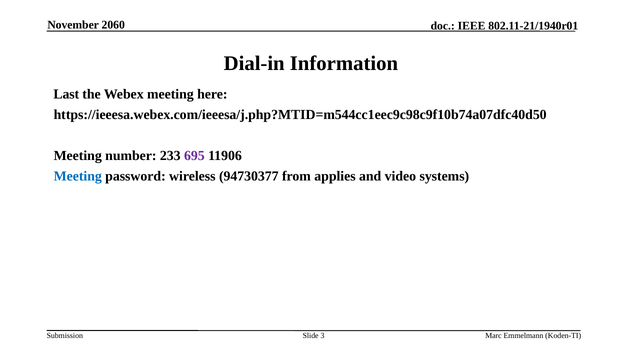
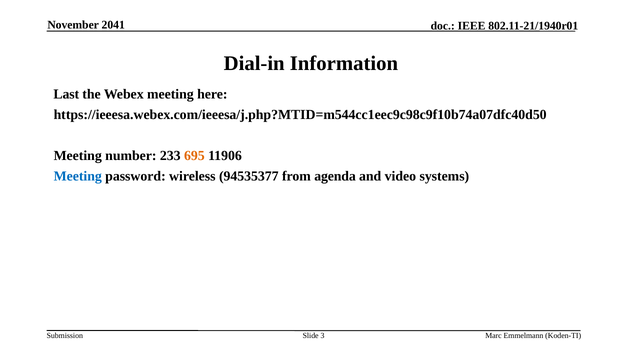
2060: 2060 -> 2041
695 colour: purple -> orange
94730377: 94730377 -> 94535377
applies: applies -> agenda
